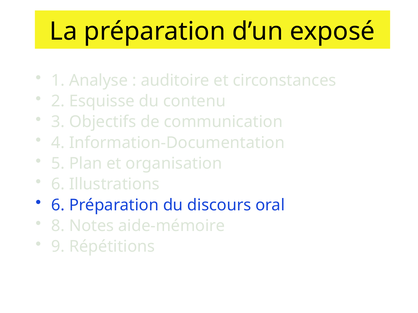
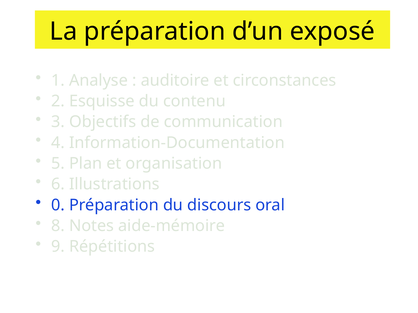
6 at (58, 205): 6 -> 0
